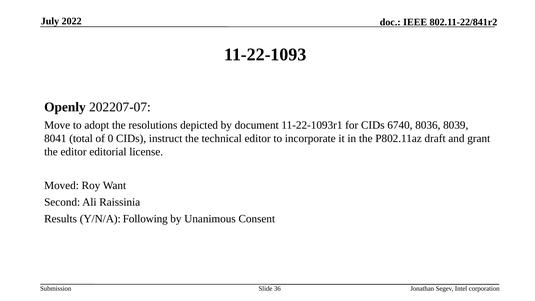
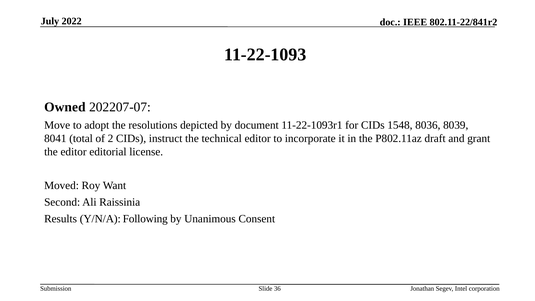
Openly: Openly -> Owned
6740: 6740 -> 1548
0: 0 -> 2
